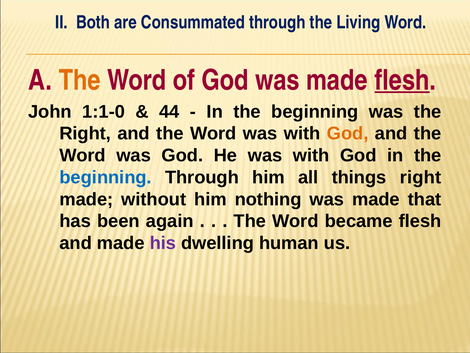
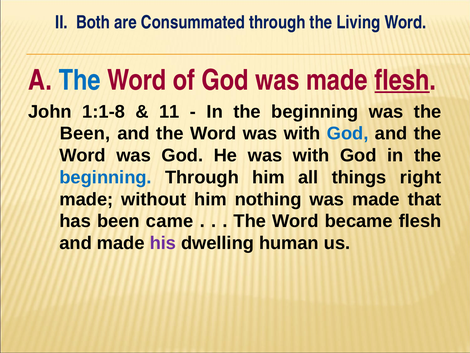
The at (80, 80) colour: orange -> blue
1:1-0: 1:1-0 -> 1:1-8
44: 44 -> 11
Right at (85, 133): Right -> Been
God at (348, 133) colour: orange -> blue
again: again -> came
